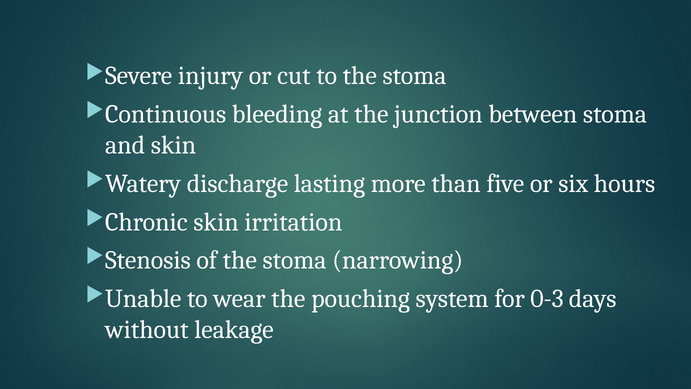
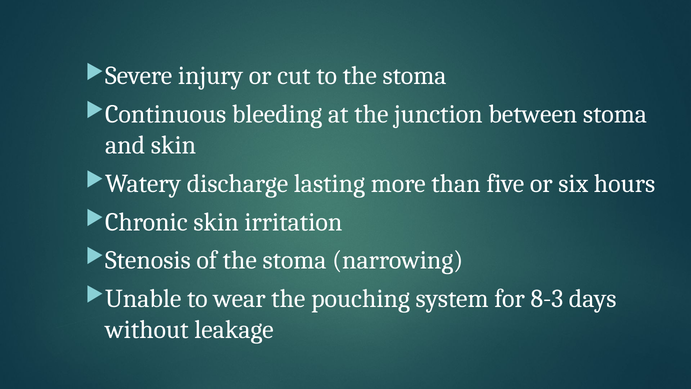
0-3: 0-3 -> 8-3
